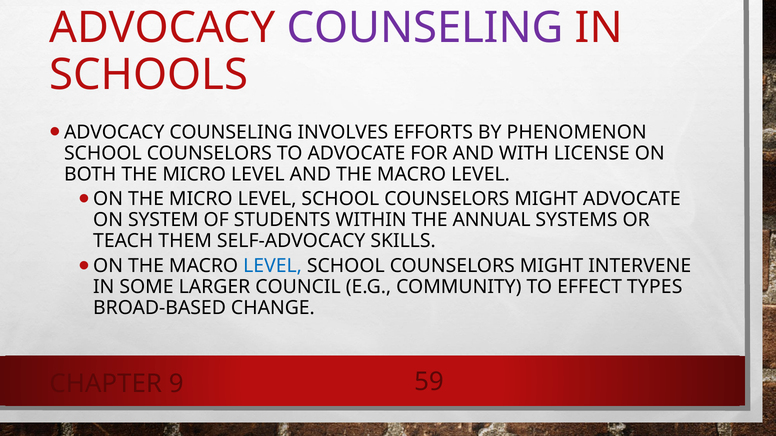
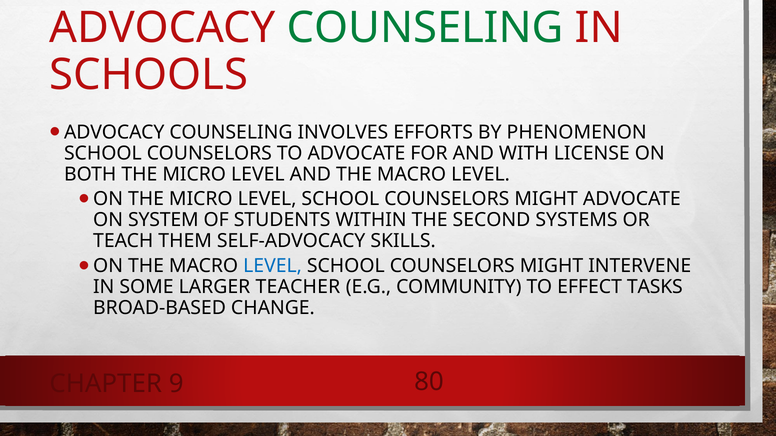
COUNSELING at (425, 28) colour: purple -> green
ANNUAL: ANNUAL -> SECOND
COUNCIL: COUNCIL -> TEACHER
TYPES: TYPES -> TASKS
59: 59 -> 80
